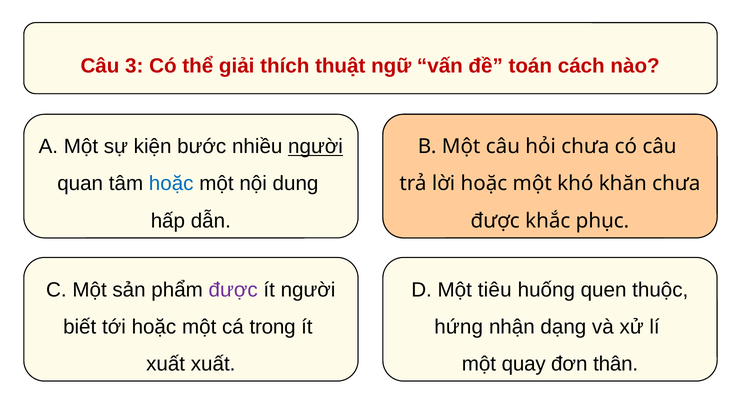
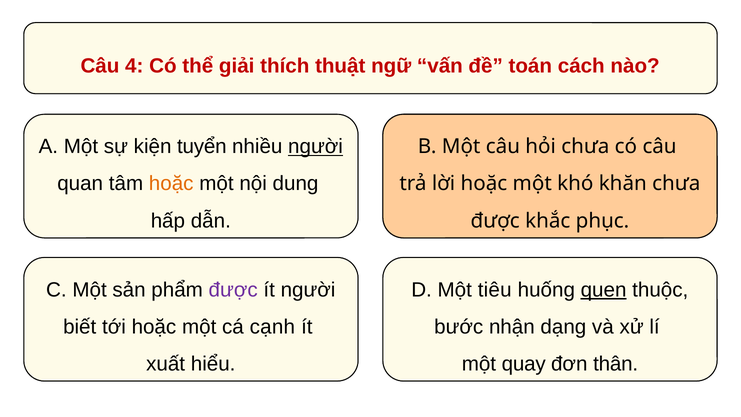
3: 3 -> 4
bước: bước -> tuyển
hoặc at (171, 184) colour: blue -> orange
quen underline: none -> present
trong: trong -> cạnh
hứng: hứng -> bước
xuất xuất: xuất -> hiểu
